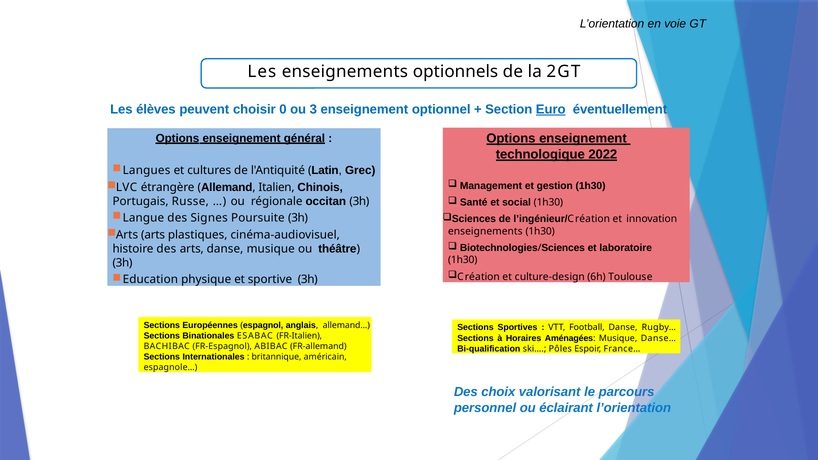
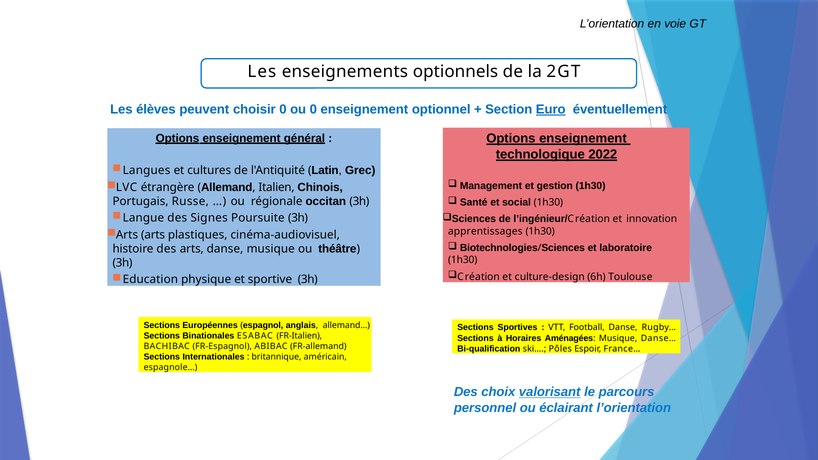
ou 3: 3 -> 0
enseignements at (485, 231): enseignements -> apprentissages
valorisant underline: none -> present
